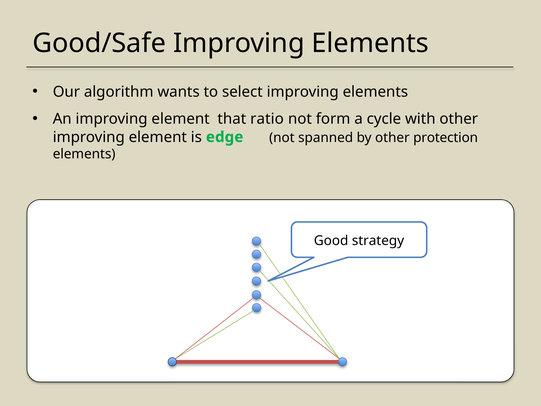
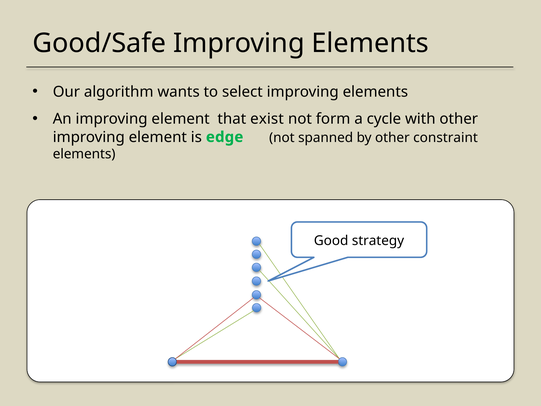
ratio: ratio -> exist
protection: protection -> constraint
